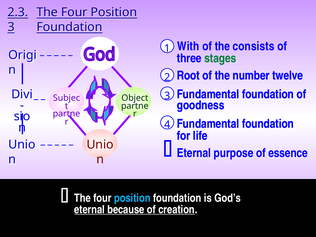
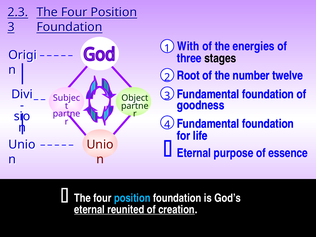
consists: consists -> energies
stages colour: green -> black
because: because -> reunited
